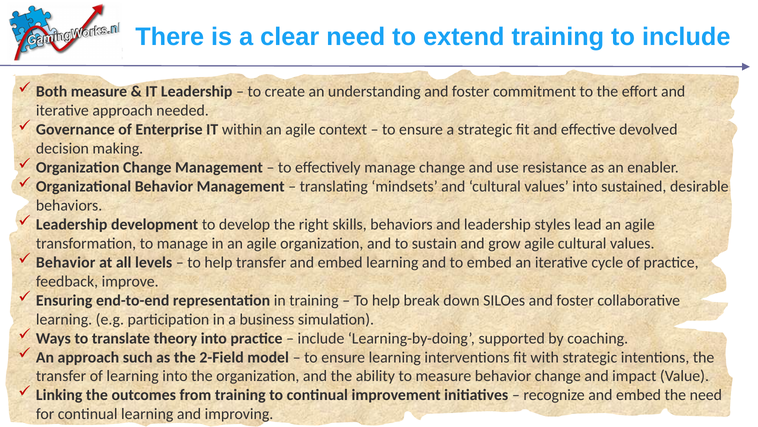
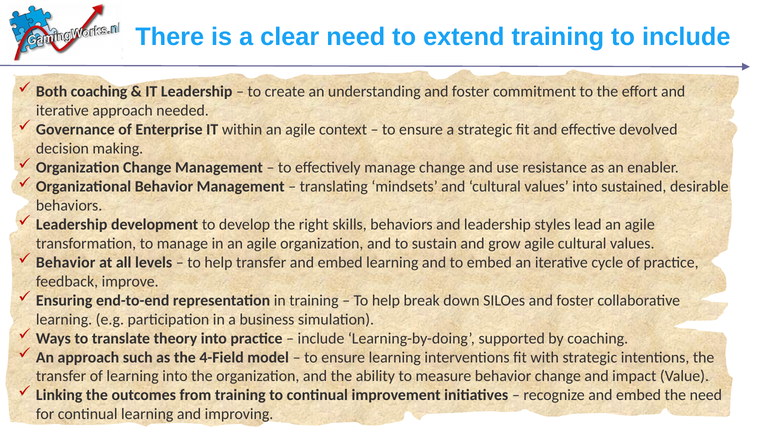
Both measure: measure -> coaching
2-Field: 2-Field -> 4-Field
